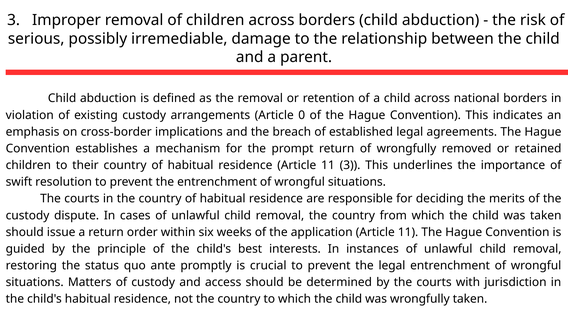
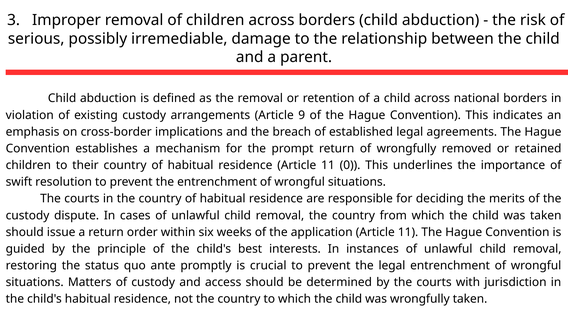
0: 0 -> 9
11 3: 3 -> 0
